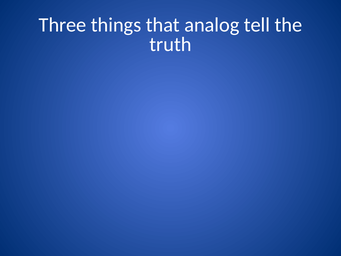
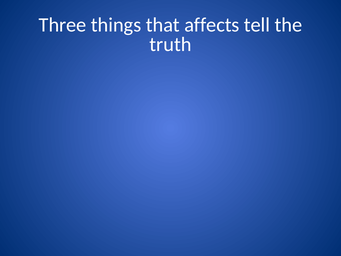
analog: analog -> affects
